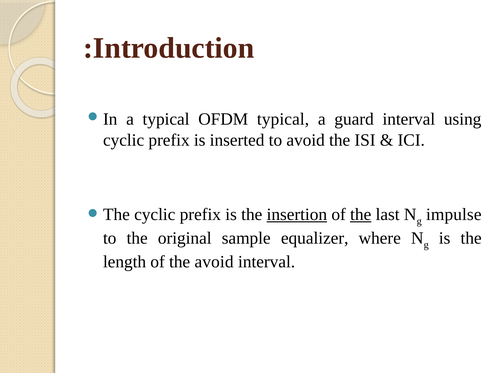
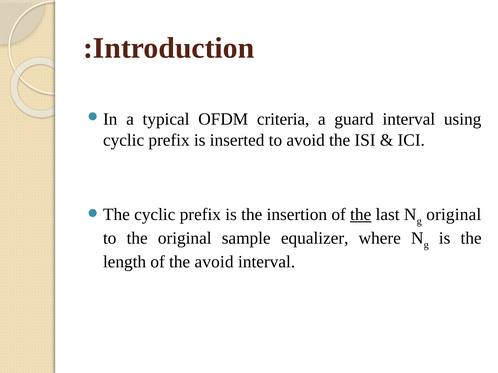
OFDM typical: typical -> criteria
insertion underline: present -> none
impulse at (454, 215): impulse -> original
